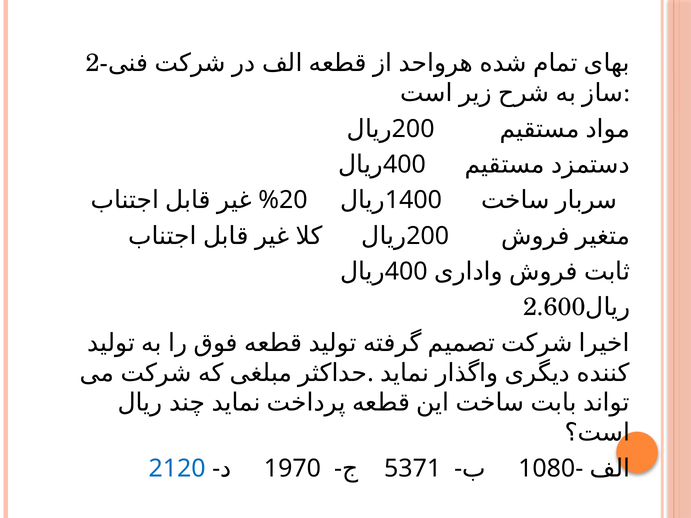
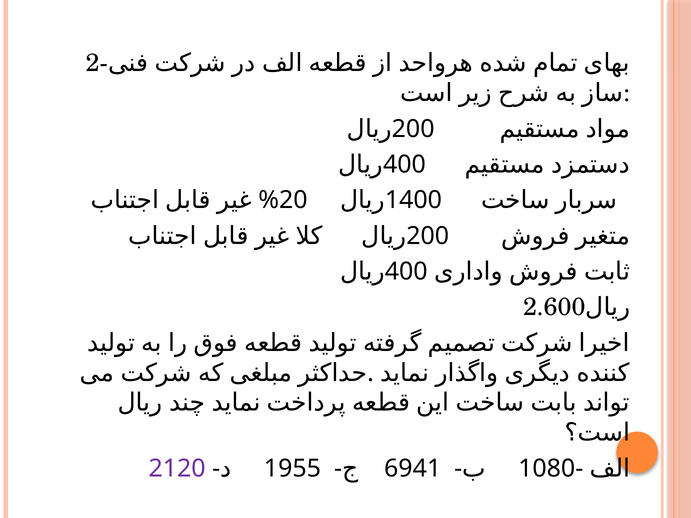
2120 colour: blue -> purple
1970: 1970 -> 1955
5371: 5371 -> 6941
